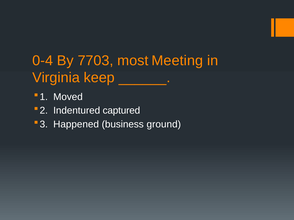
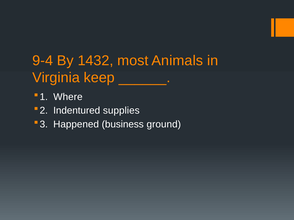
0-4: 0-4 -> 9-4
7703: 7703 -> 1432
Meeting: Meeting -> Animals
Moved: Moved -> Where
captured: captured -> supplies
